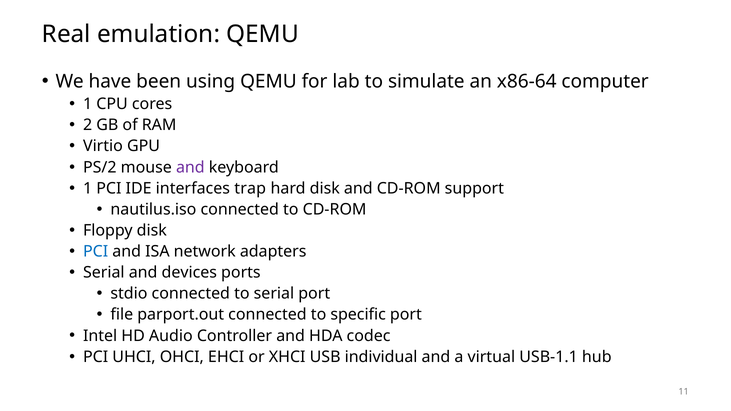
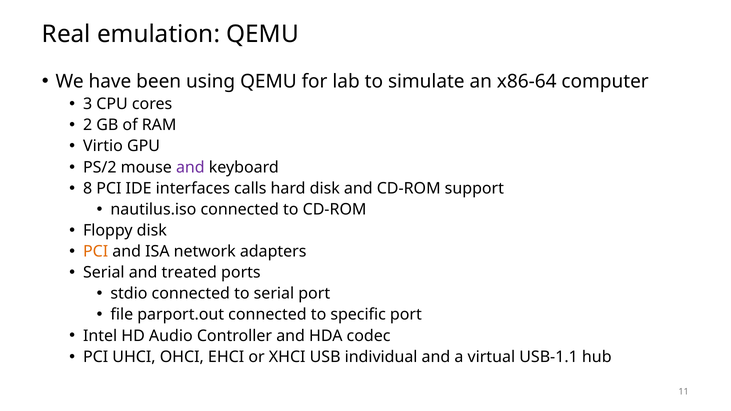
1 at (88, 104): 1 -> 3
1 at (88, 188): 1 -> 8
trap: trap -> calls
PCI at (96, 252) colour: blue -> orange
devices: devices -> treated
